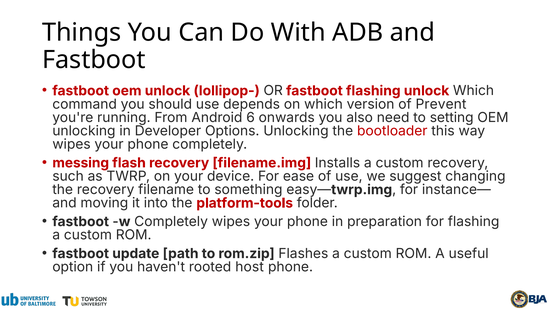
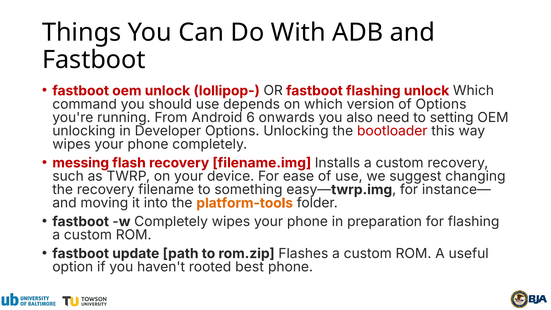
of Prevent: Prevent -> Options
platform-tools colour: red -> orange
host: host -> best
